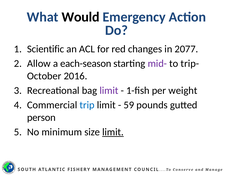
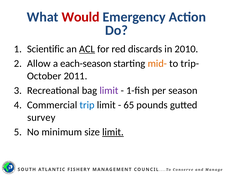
Would colour: black -> red
ACL underline: none -> present
changes: changes -> discards
2077: 2077 -> 2010
mid- colour: purple -> orange
2016: 2016 -> 2011
weight: weight -> season
59: 59 -> 65
person: person -> survey
